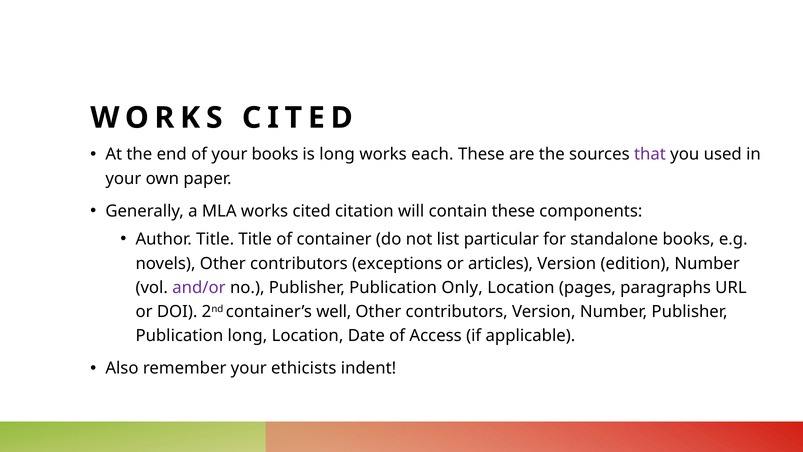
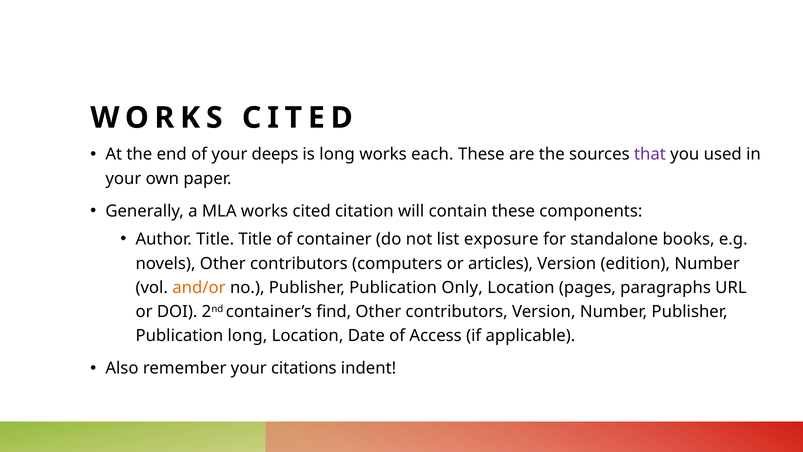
your books: books -> deeps
particular: particular -> exposure
exceptions: exceptions -> computers
and/or colour: purple -> orange
well: well -> find
ethicists: ethicists -> citations
